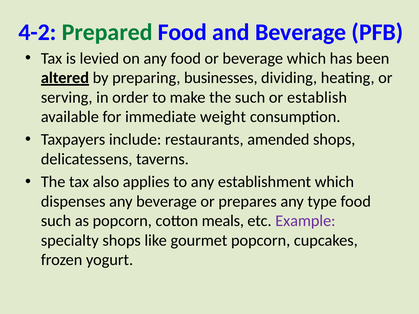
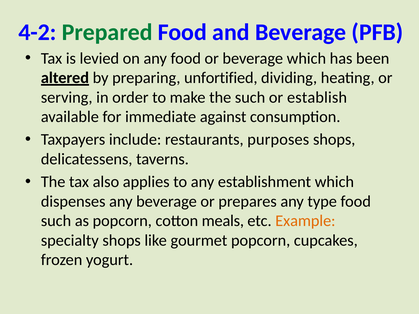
businesses: businesses -> unfortified
weight: weight -> against
amended: amended -> purposes
Example colour: purple -> orange
